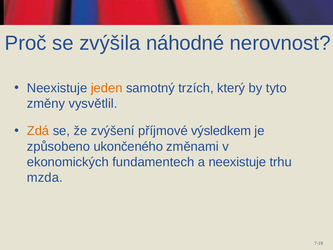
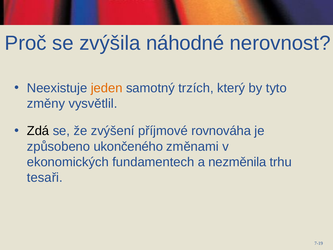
Zdá colour: orange -> black
výsledkem: výsledkem -> rovnováha
a neexistuje: neexistuje -> nezměnila
mzda: mzda -> tesaři
